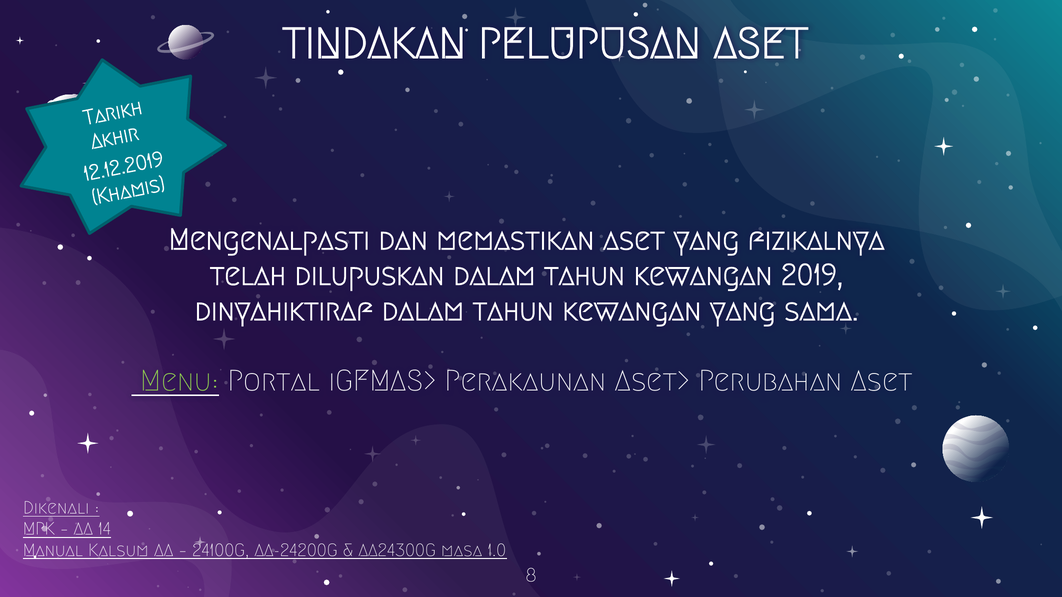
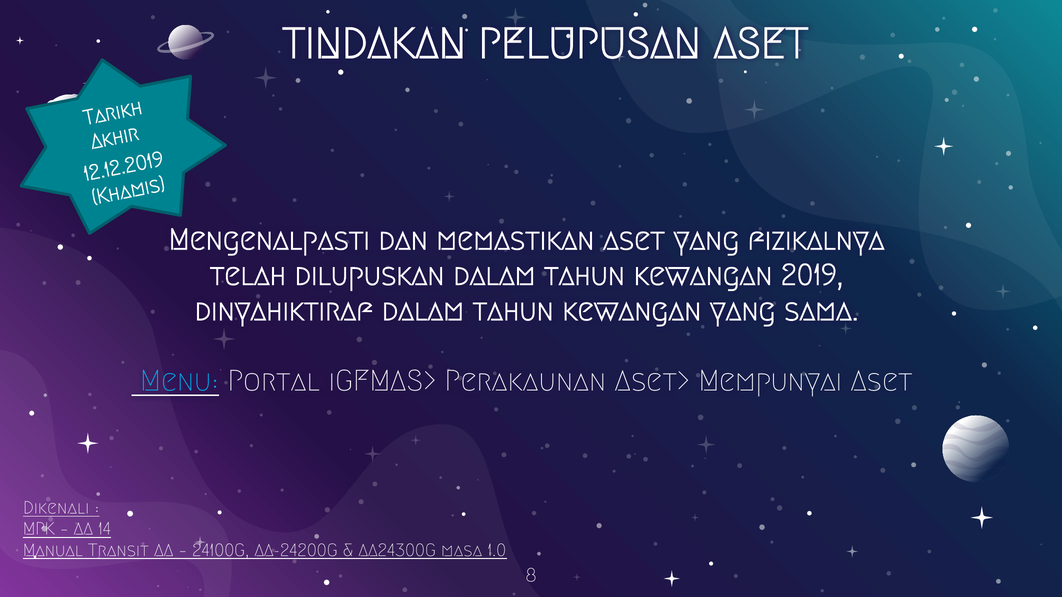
Menu colour: light green -> light blue
Perubahan: Perubahan -> Mempunyai
Kalsum: Kalsum -> Transit
